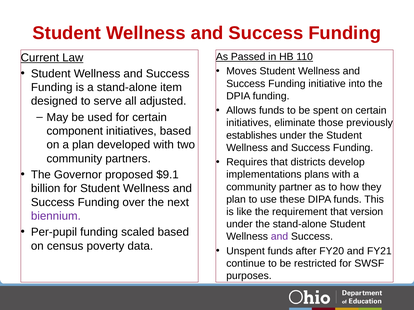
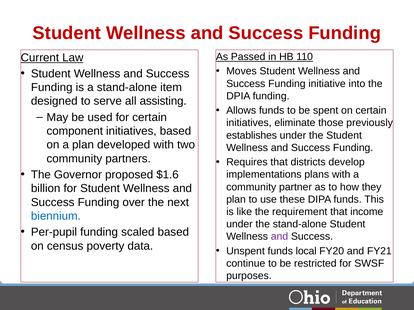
adjusted: adjusted -> assisting
$9.1: $9.1 -> $1.6
version: version -> income
biennium colour: purple -> blue
after: after -> local
